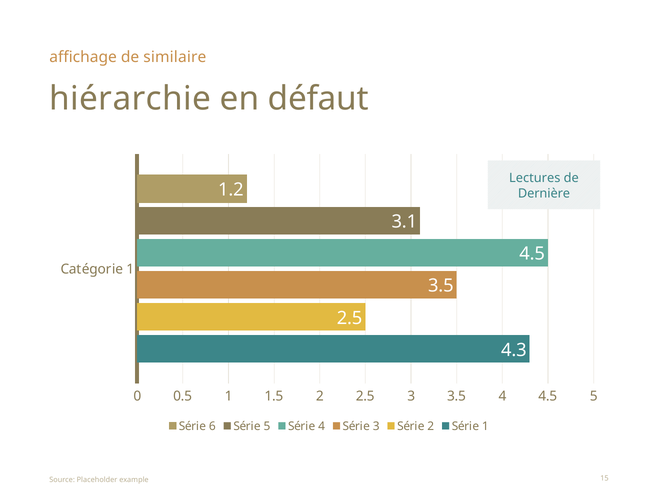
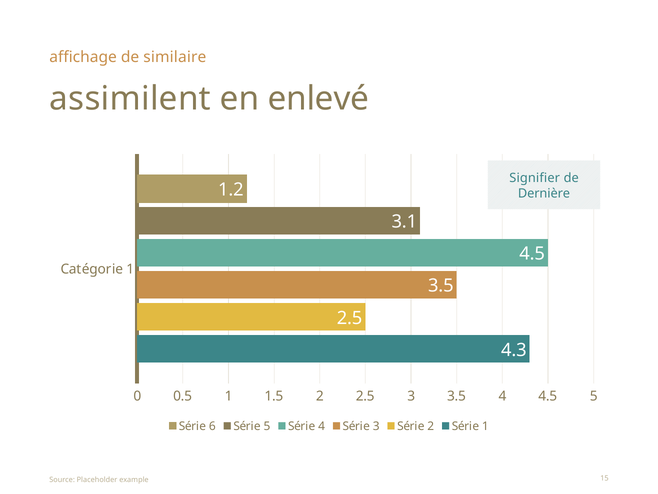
hiérarchie: hiérarchie -> assimilent
défaut: défaut -> enlevé
Lectures: Lectures -> Signifier
